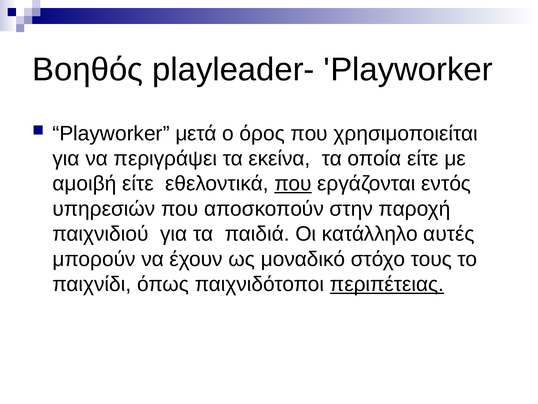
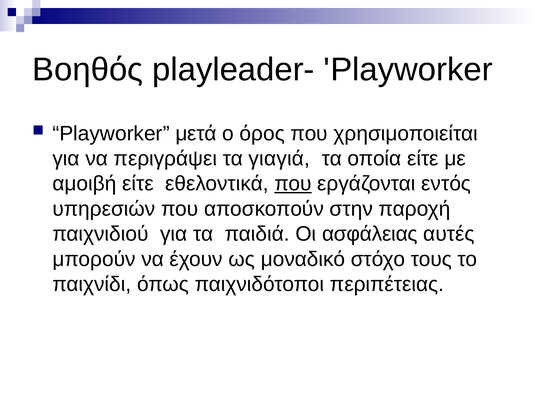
εκείνα: εκείνα -> γιαγιά
κατάλληλο: κατάλληλο -> ασφάλειας
περιπέτειας underline: present -> none
